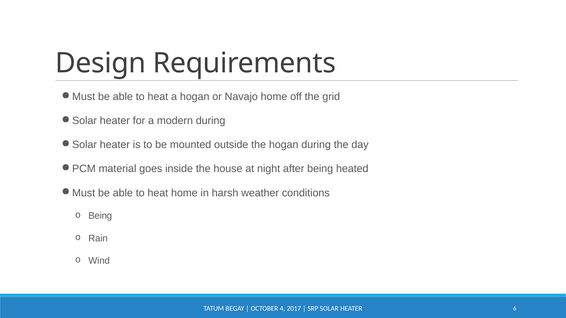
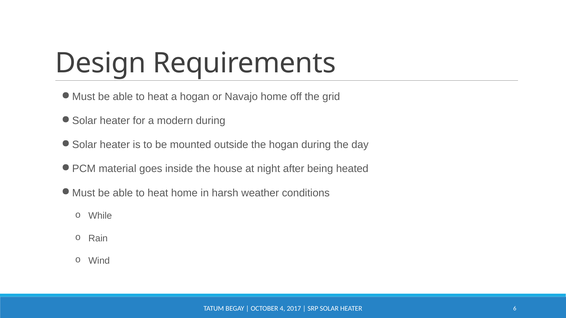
Being at (100, 216): Being -> While
